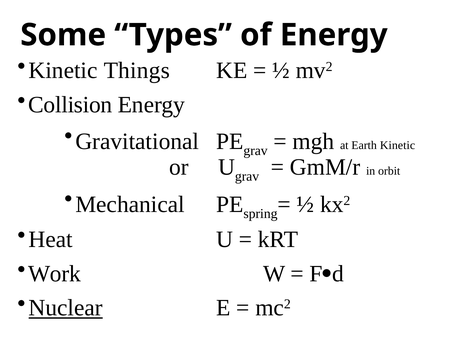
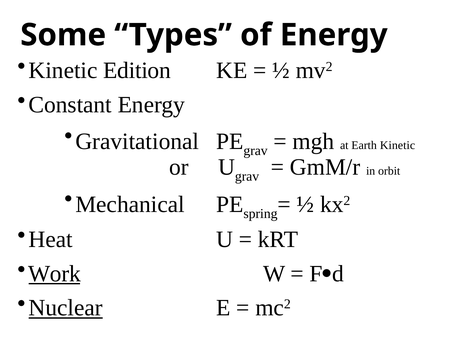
Things: Things -> Edition
Collision: Collision -> Constant
Work underline: none -> present
